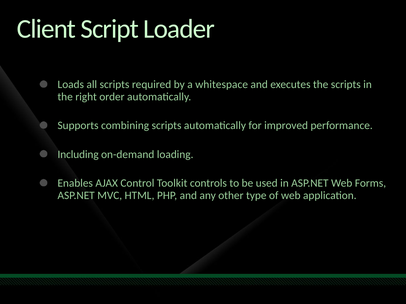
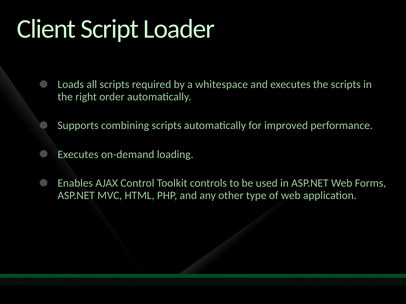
Including at (78, 155): Including -> Executes
